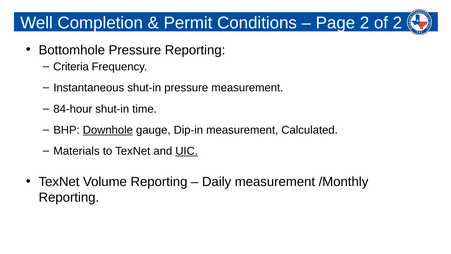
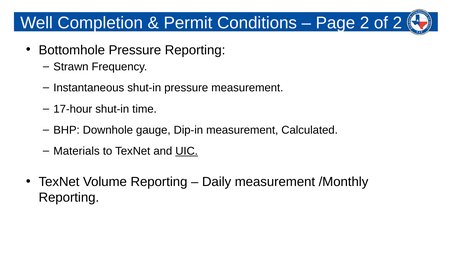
Criteria: Criteria -> Strawn
84-hour: 84-hour -> 17-hour
Downhole underline: present -> none
